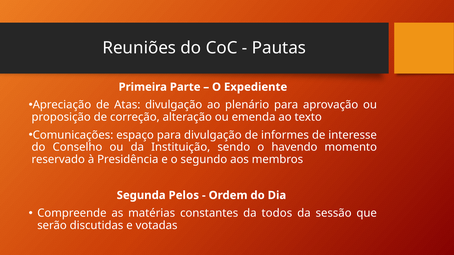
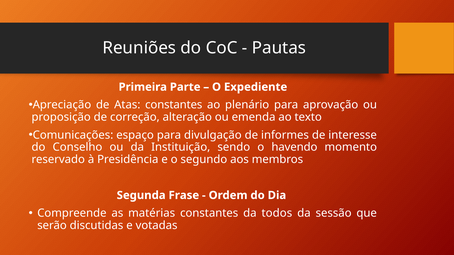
Atas divulgação: divulgação -> constantes
Pelos: Pelos -> Frase
